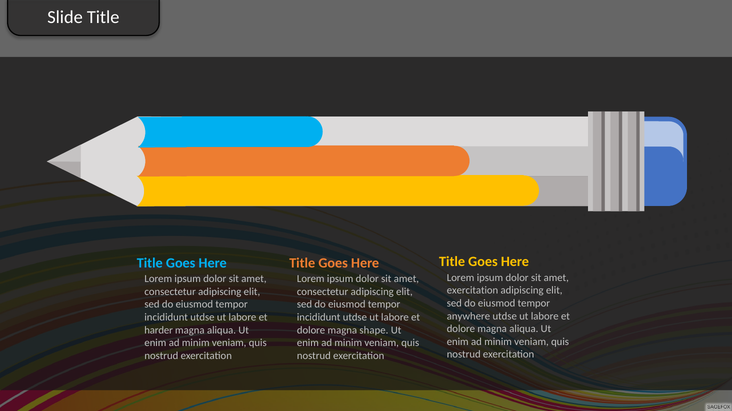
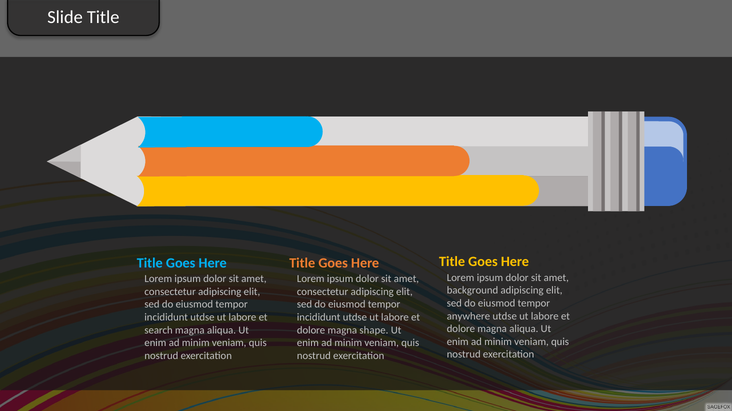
exercitation at (472, 291): exercitation -> background
harder: harder -> search
